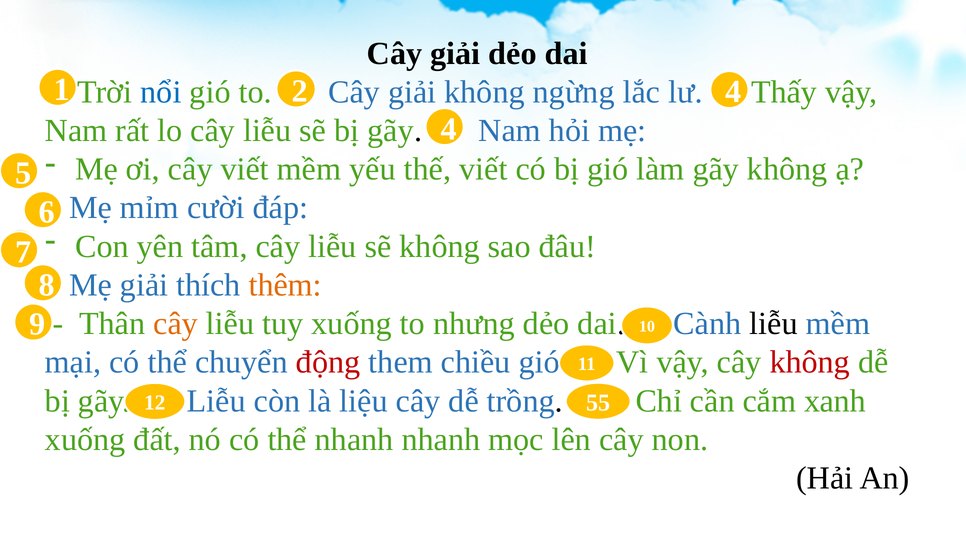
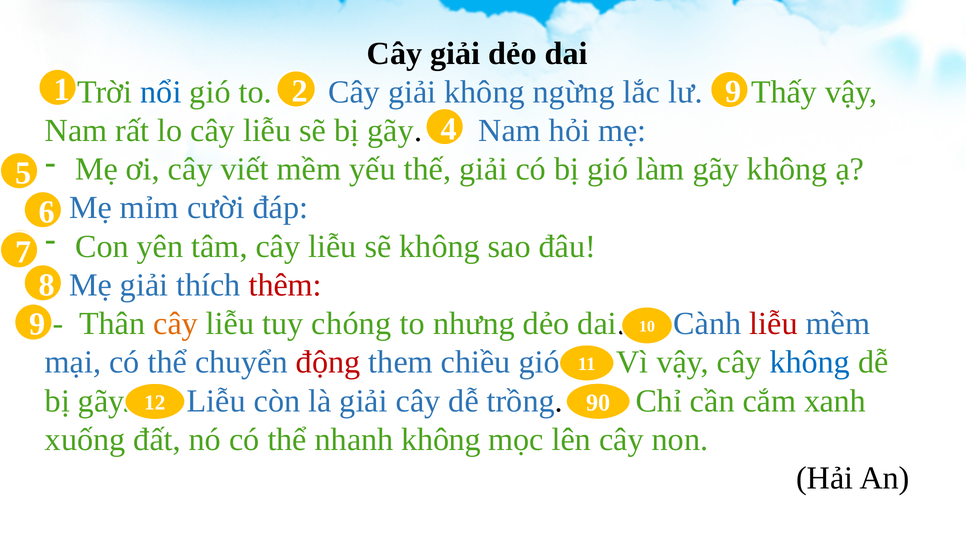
2 4: 4 -> 9
thế viết: viết -> giải
thêm colour: orange -> red
tuy xuống: xuống -> chóng
liễu at (774, 324) colour: black -> red
không at (810, 363) colour: red -> blue
là liệu: liệu -> giải
55: 55 -> 90
nhanh nhanh: nhanh -> không
